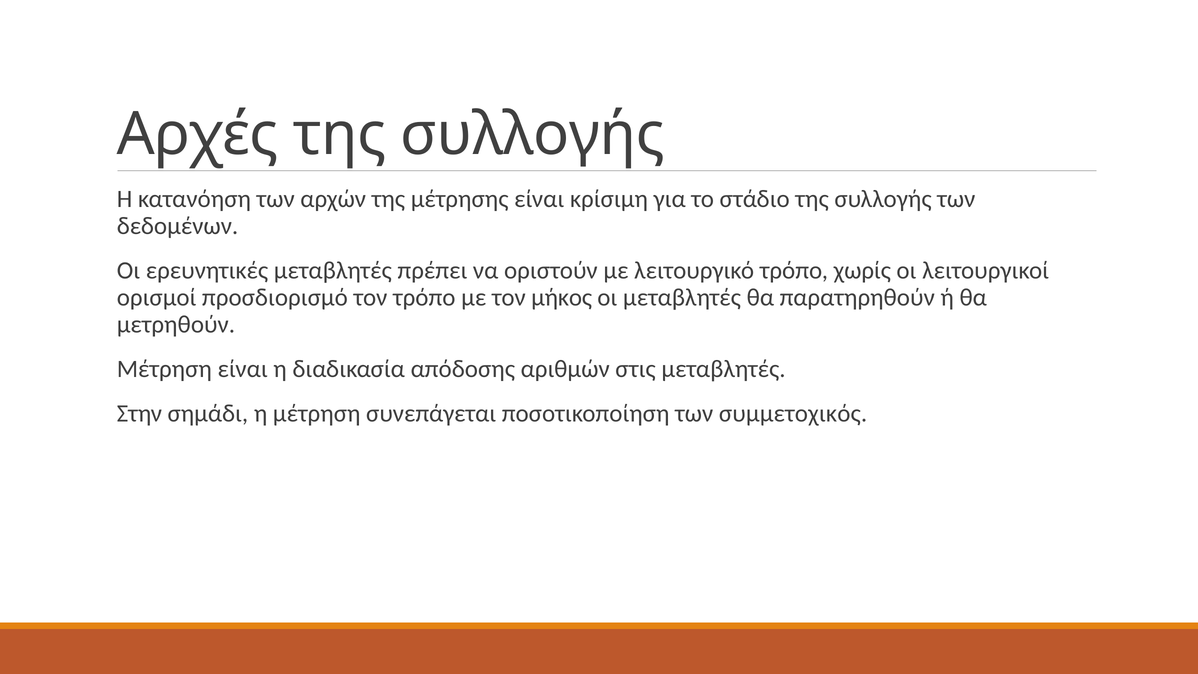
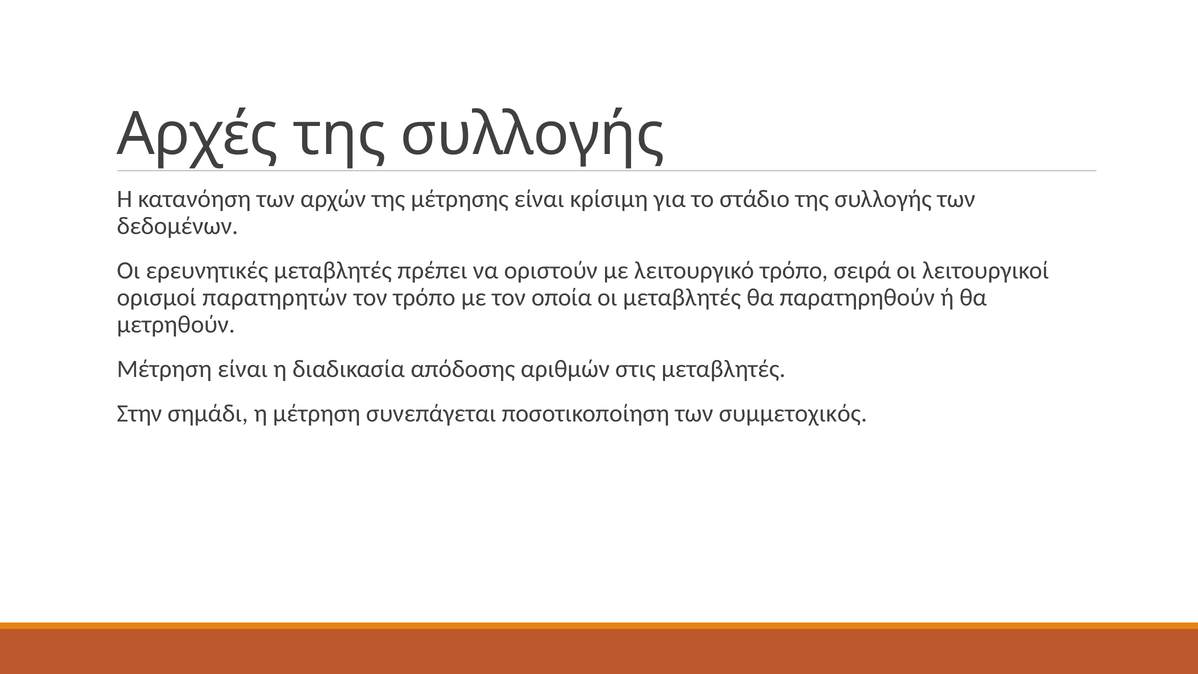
χωρίς: χωρίς -> σειρά
προσδιορισμό: προσδιορισμό -> παρατηρητών
μήκος: μήκος -> οποία
